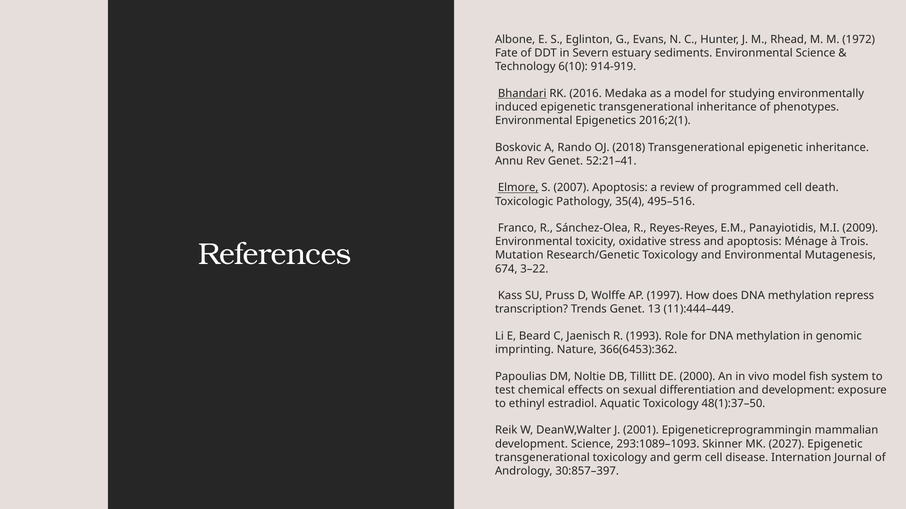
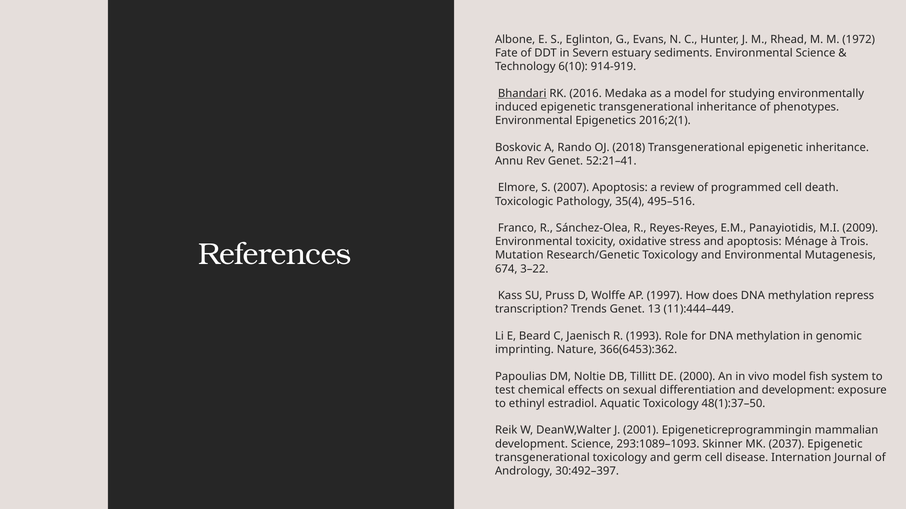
Elmore underline: present -> none
2027: 2027 -> 2037
30:857–397: 30:857–397 -> 30:492–397
